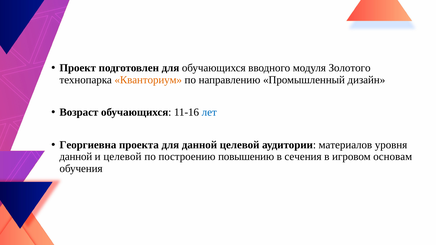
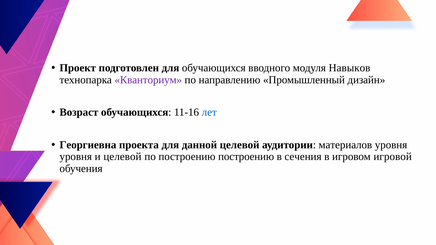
Золотого: Золотого -> Навыков
Кванториум colour: orange -> purple
данной at (76, 157): данной -> уровня
построению повышению: повышению -> построению
основам: основам -> игровой
